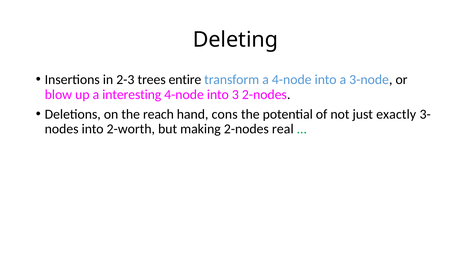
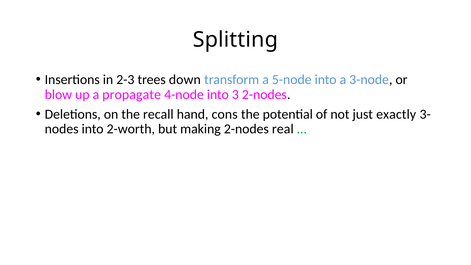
Deleting: Deleting -> Splitting
entire: entire -> down
a 4-node: 4-node -> 5-node
interesting: interesting -> propagate
reach: reach -> recall
